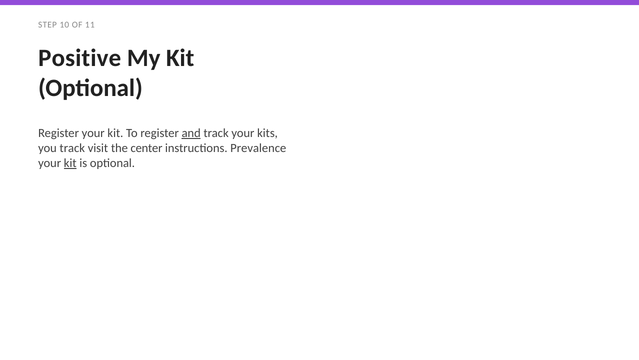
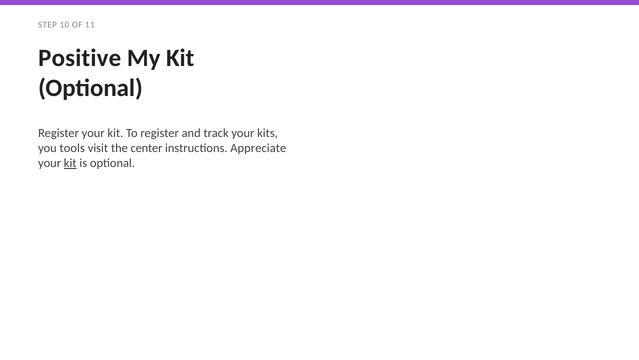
and underline: present -> none
you track: track -> tools
Prevalence: Prevalence -> Appreciate
